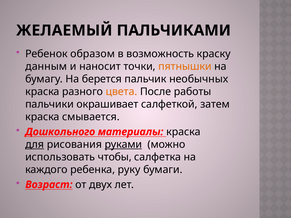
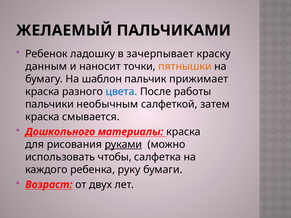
образом: образом -> ладошку
возможность: возможность -> зачерпывает
берется: берется -> шаблон
необычных: необычных -> прижимает
цвета colour: orange -> blue
окрашивает: окрашивает -> необычным
для underline: present -> none
